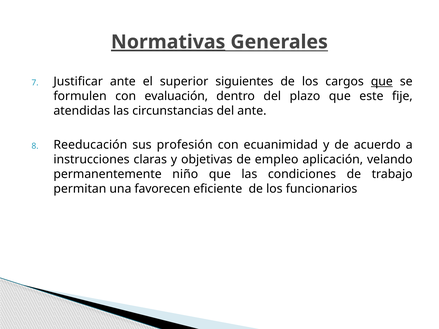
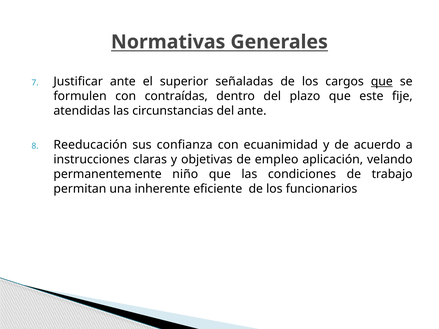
Normativas underline: present -> none
siguientes: siguientes -> señaladas
evaluación: evaluación -> contraídas
profesión: profesión -> confianza
favorecen: favorecen -> inherente
